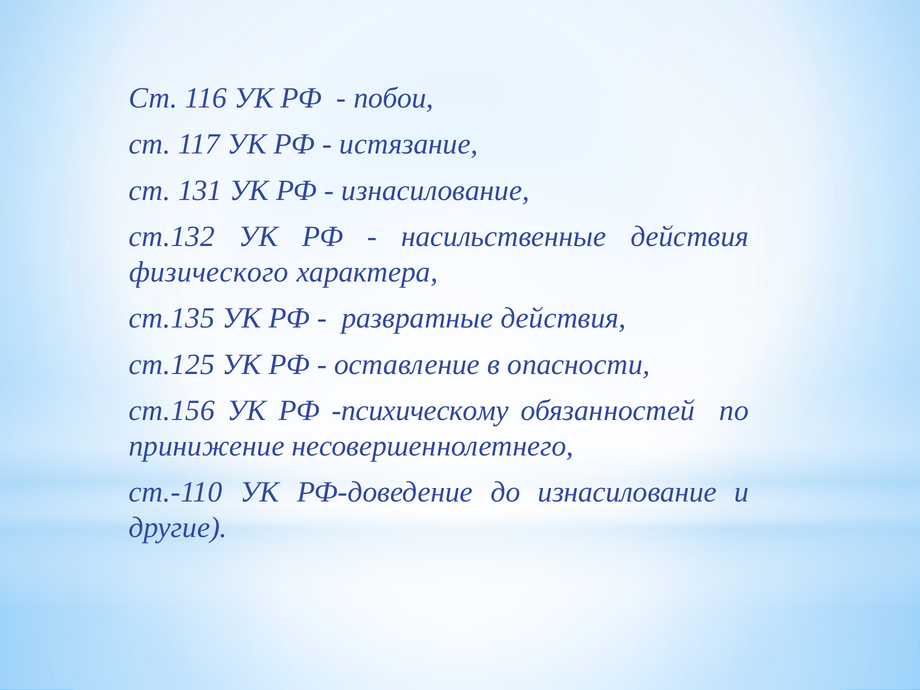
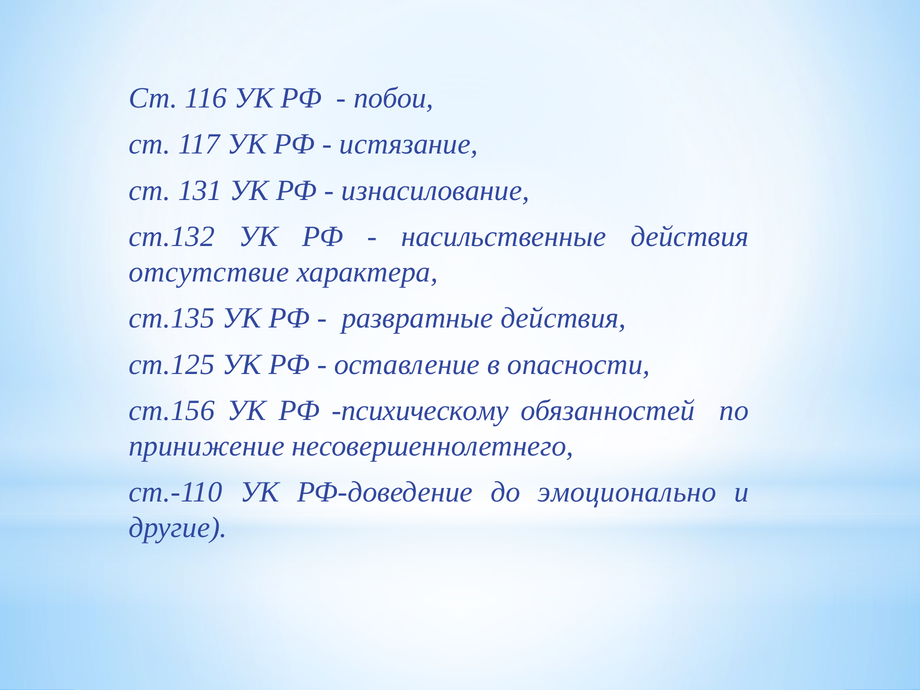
физического: физического -> отсутствие
до изнасилование: изнасилование -> эмоционально
